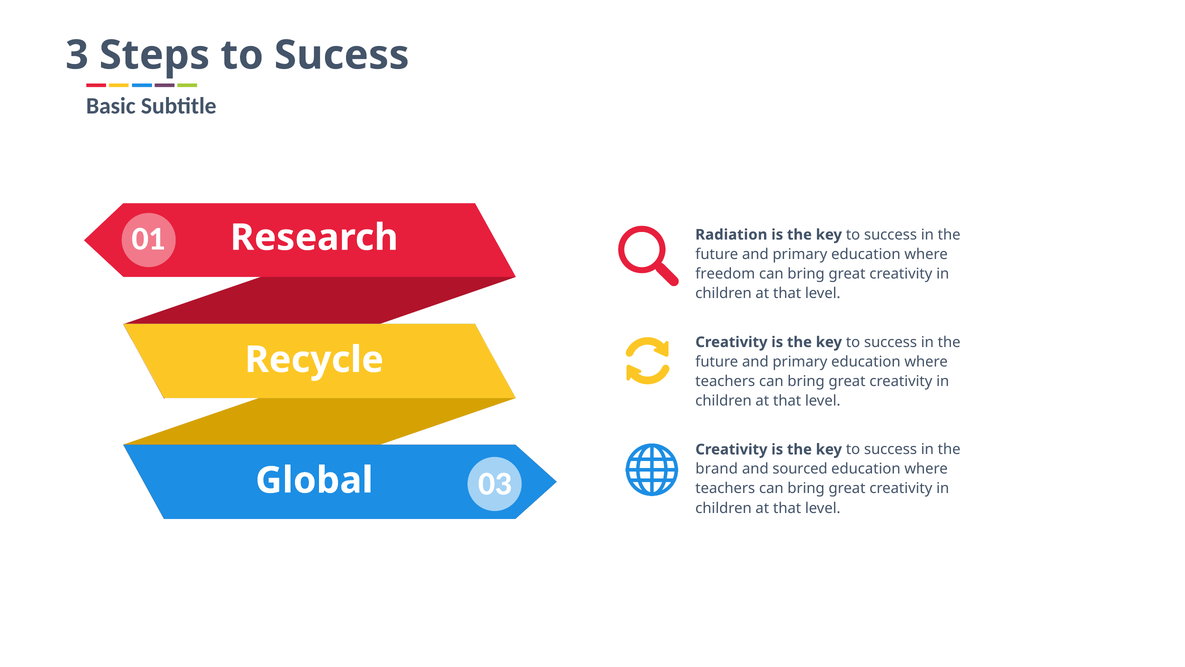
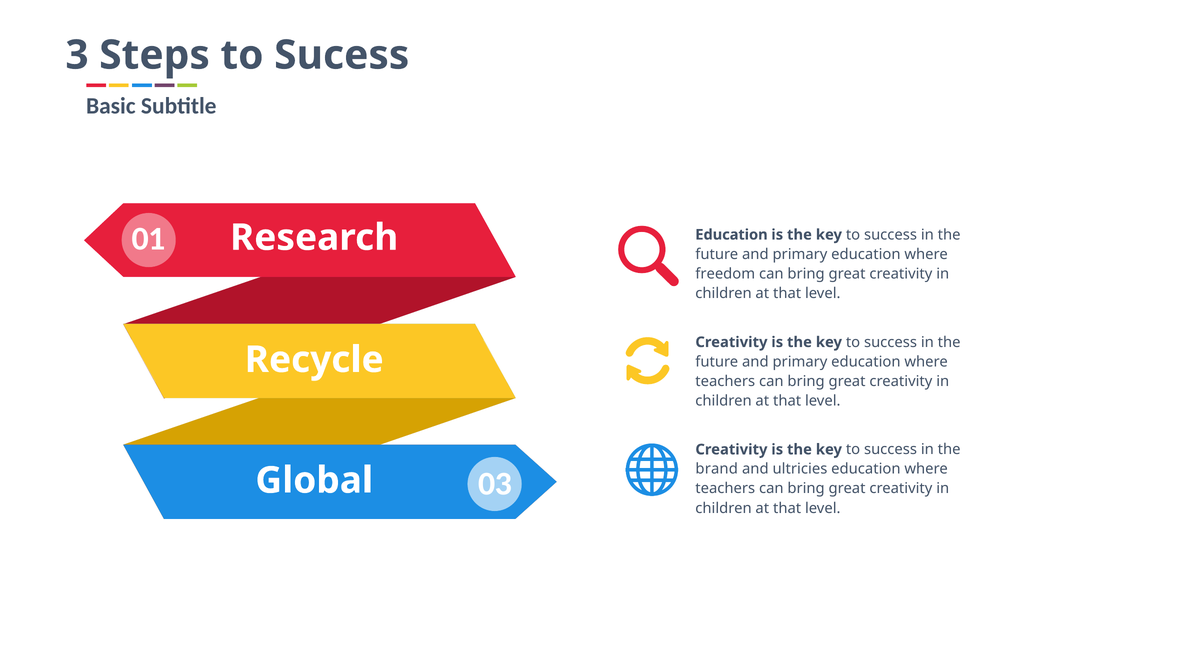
Radiation at (731, 235): Radiation -> Education
sourced: sourced -> ultricies
